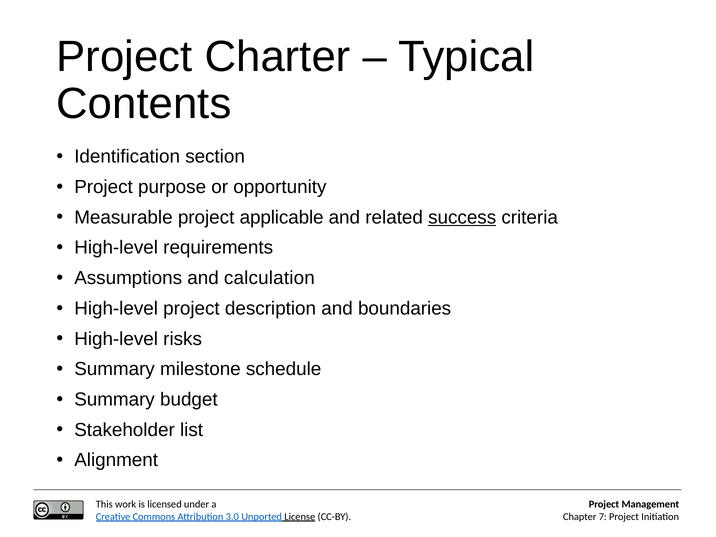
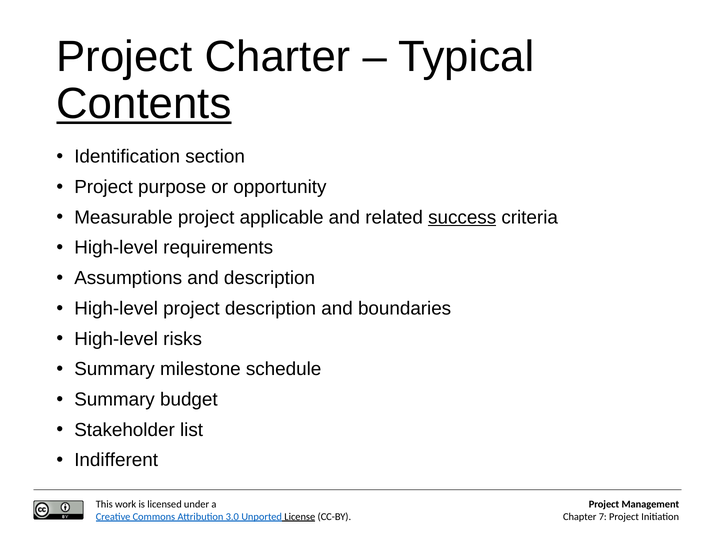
Contents underline: none -> present
and calculation: calculation -> description
Alignment: Alignment -> Indifferent
